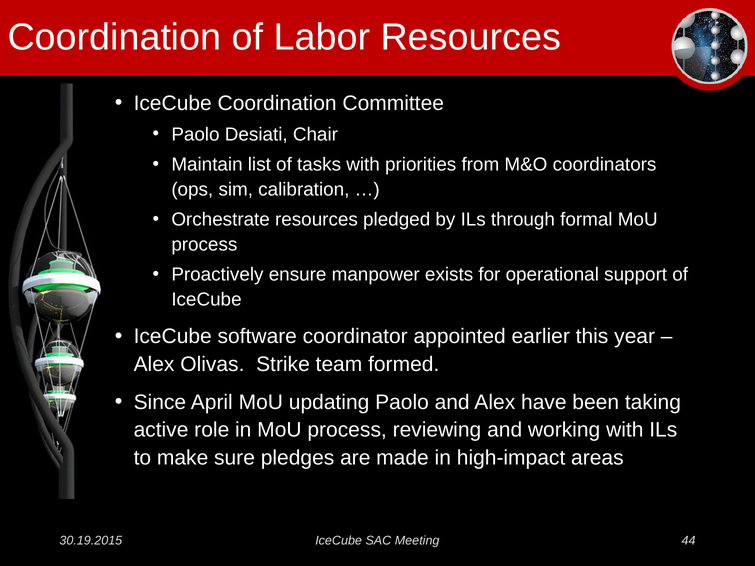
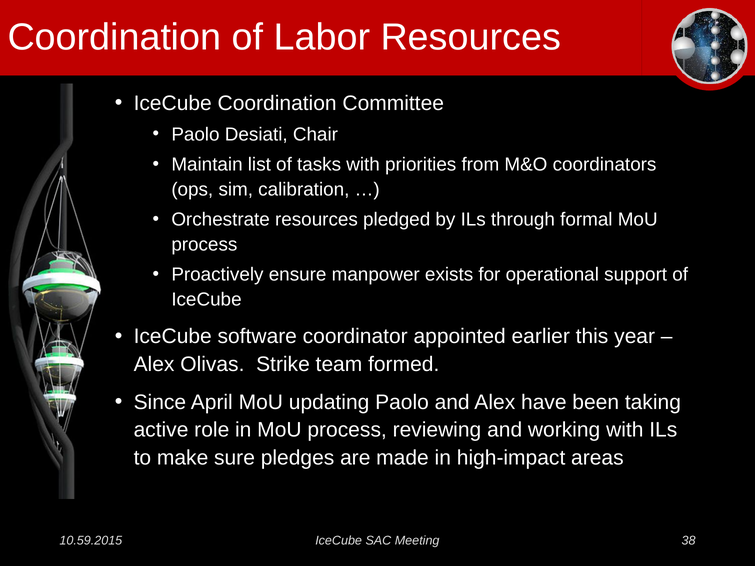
30.19.2015: 30.19.2015 -> 10.59.2015
44: 44 -> 38
